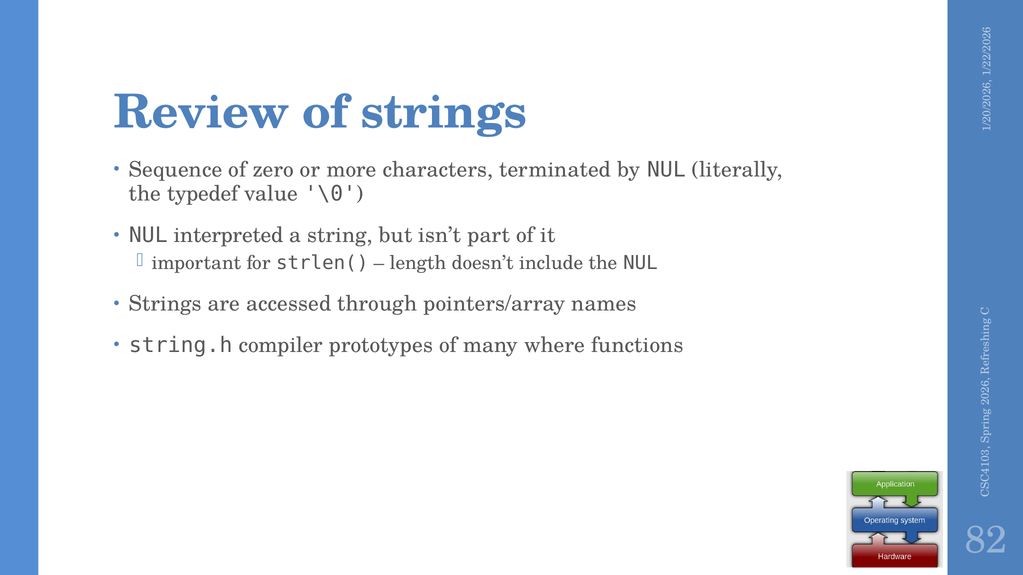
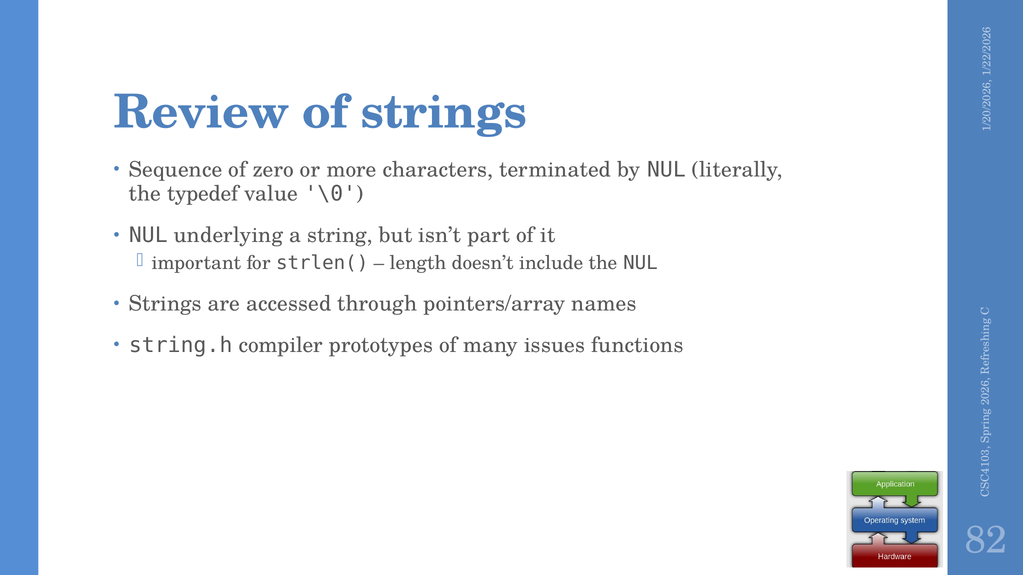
interpreted: interpreted -> underlying
where: where -> issues
